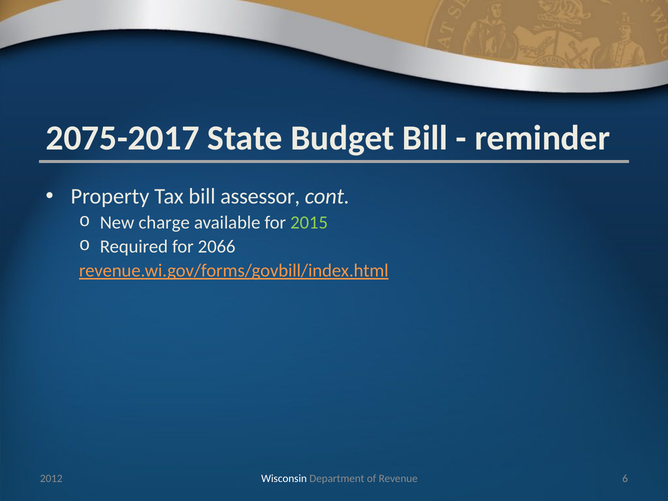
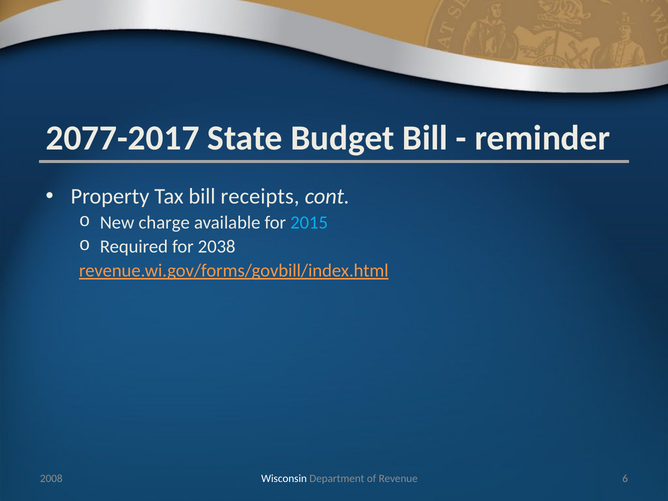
2075-2017: 2075-2017 -> 2077-2017
assessor: assessor -> receipts
2015 colour: light green -> light blue
2066: 2066 -> 2038
2012: 2012 -> 2008
